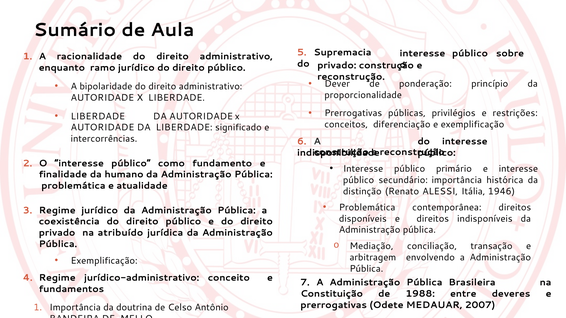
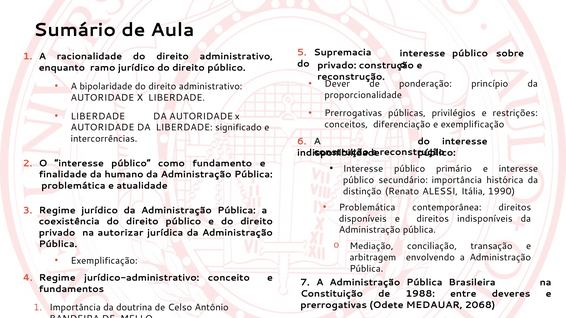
1946: 1946 -> 1990
atribuído: atribuído -> autorizar
2007: 2007 -> 2068
